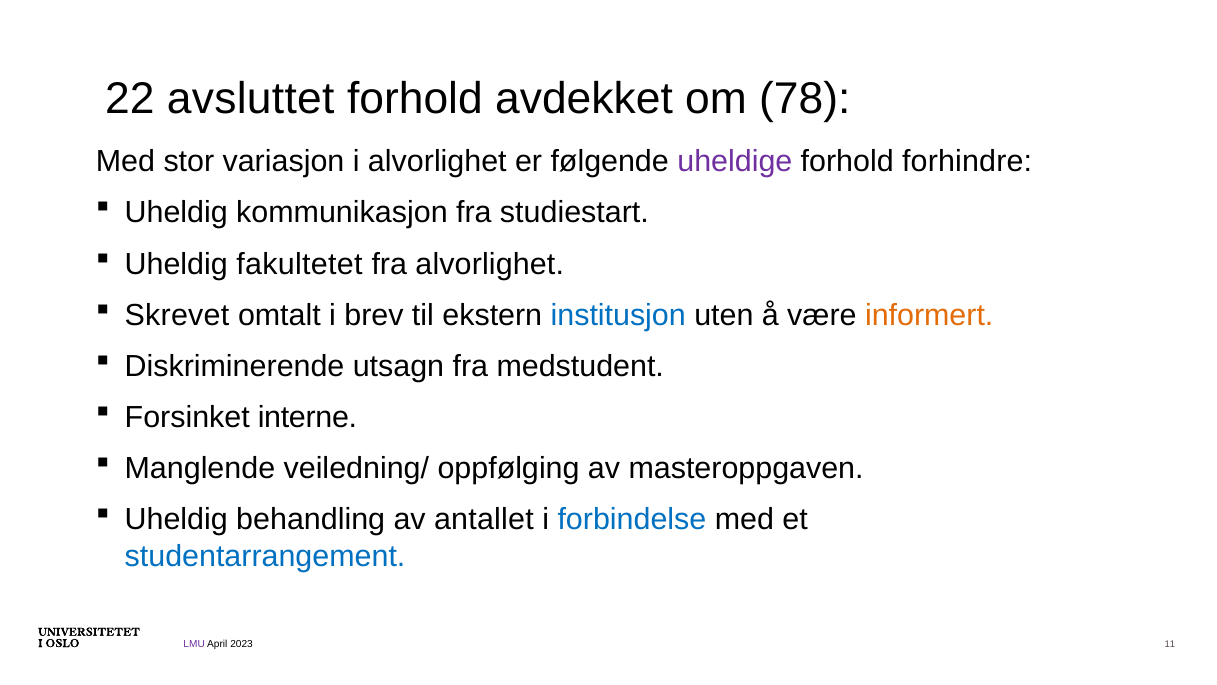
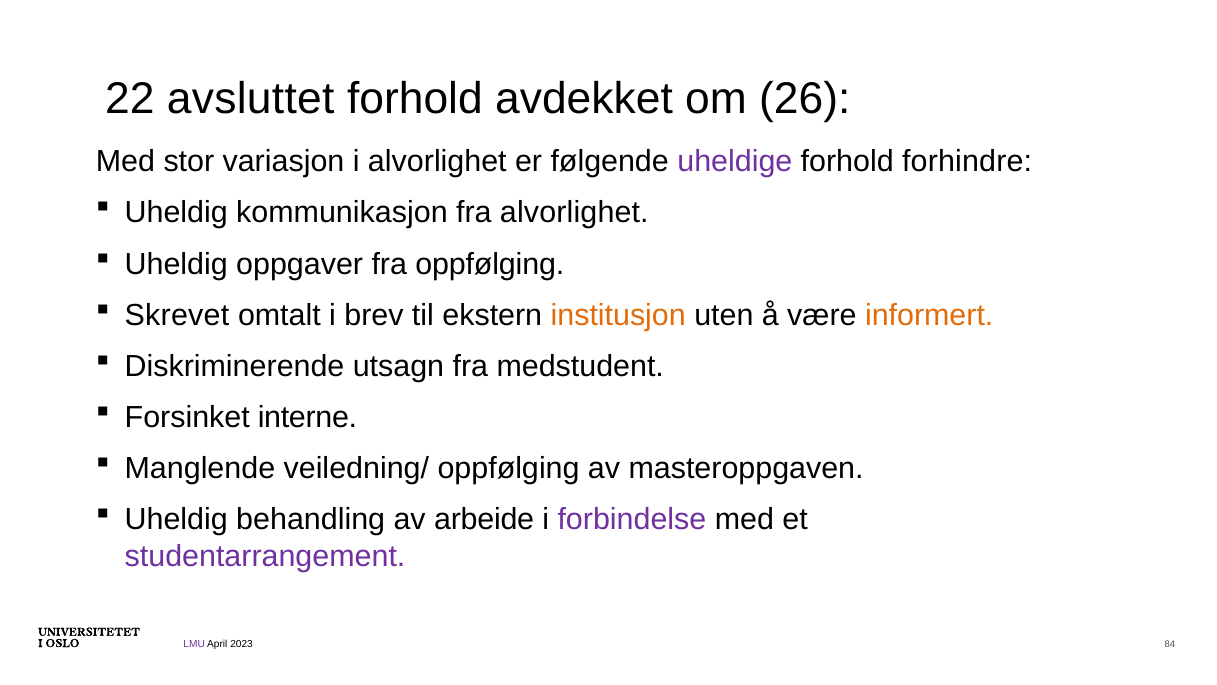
78: 78 -> 26
fra studiestart: studiestart -> alvorlighet
fakultetet: fakultetet -> oppgaver
fra alvorlighet: alvorlighet -> oppfølging
institusjon colour: blue -> orange
antallet: antallet -> arbeide
forbindelse colour: blue -> purple
studentarrangement colour: blue -> purple
11: 11 -> 84
